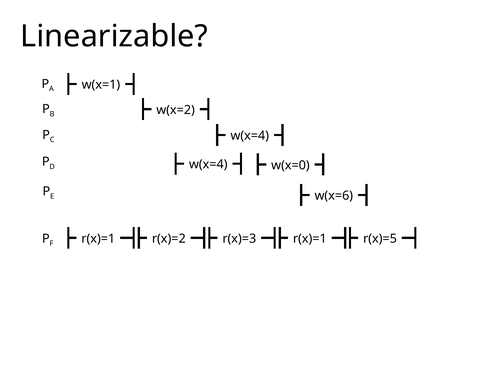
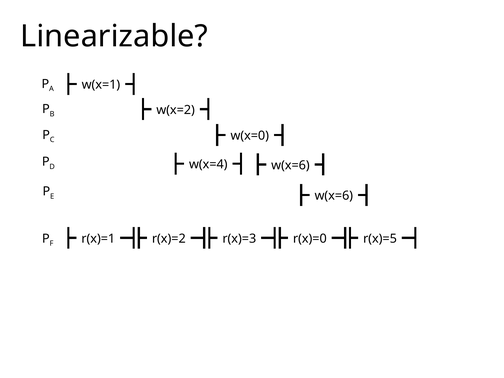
w(x=4 at (250, 136): w(x=4 -> w(x=0
w(x=0 at (290, 165): w(x=0 -> w(x=6
r(x)=3 r(x)=1: r(x)=1 -> r(x)=0
